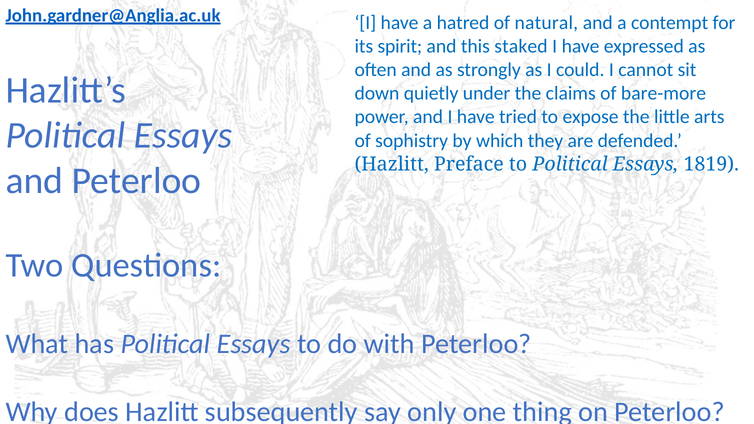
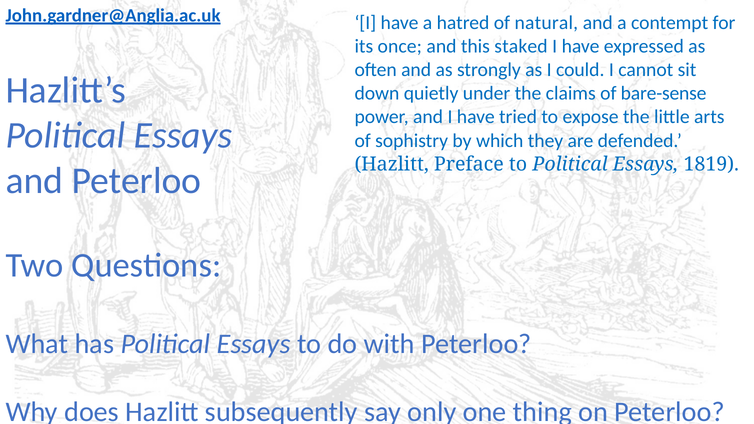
spirit: spirit -> once
bare-more: bare-more -> bare-sense
